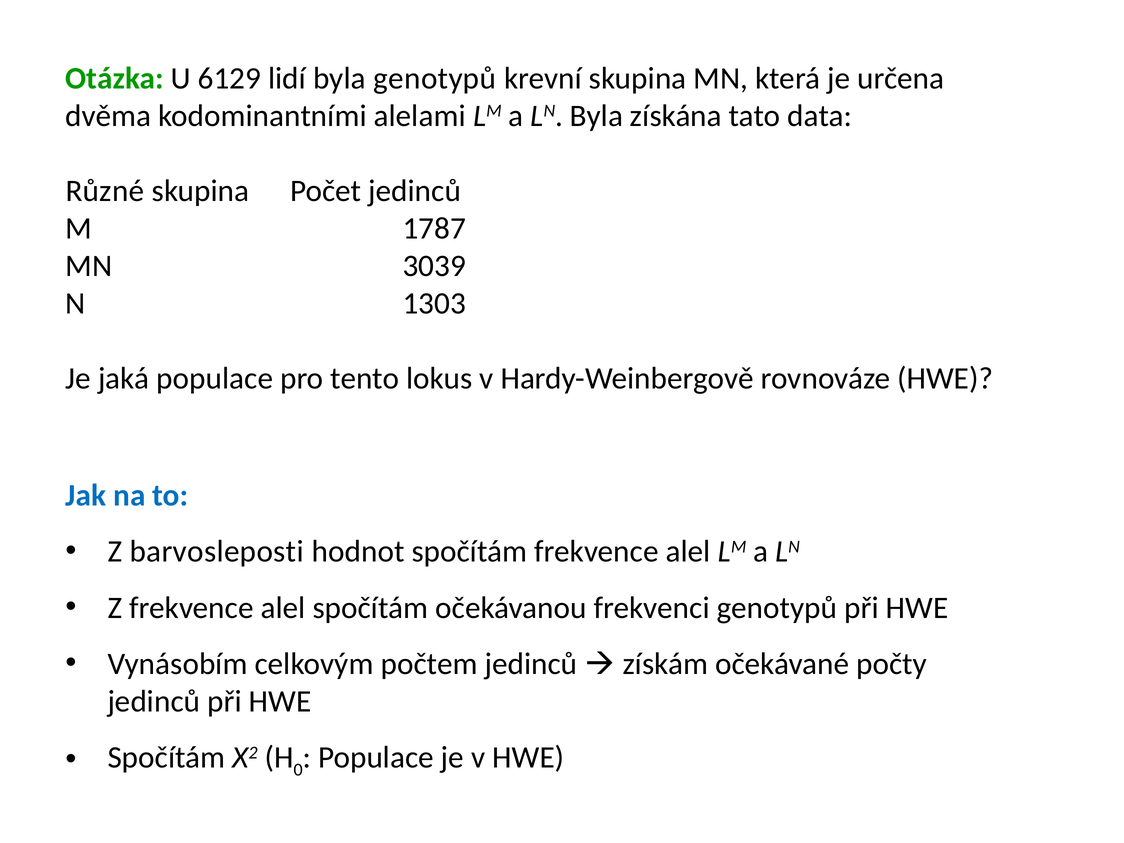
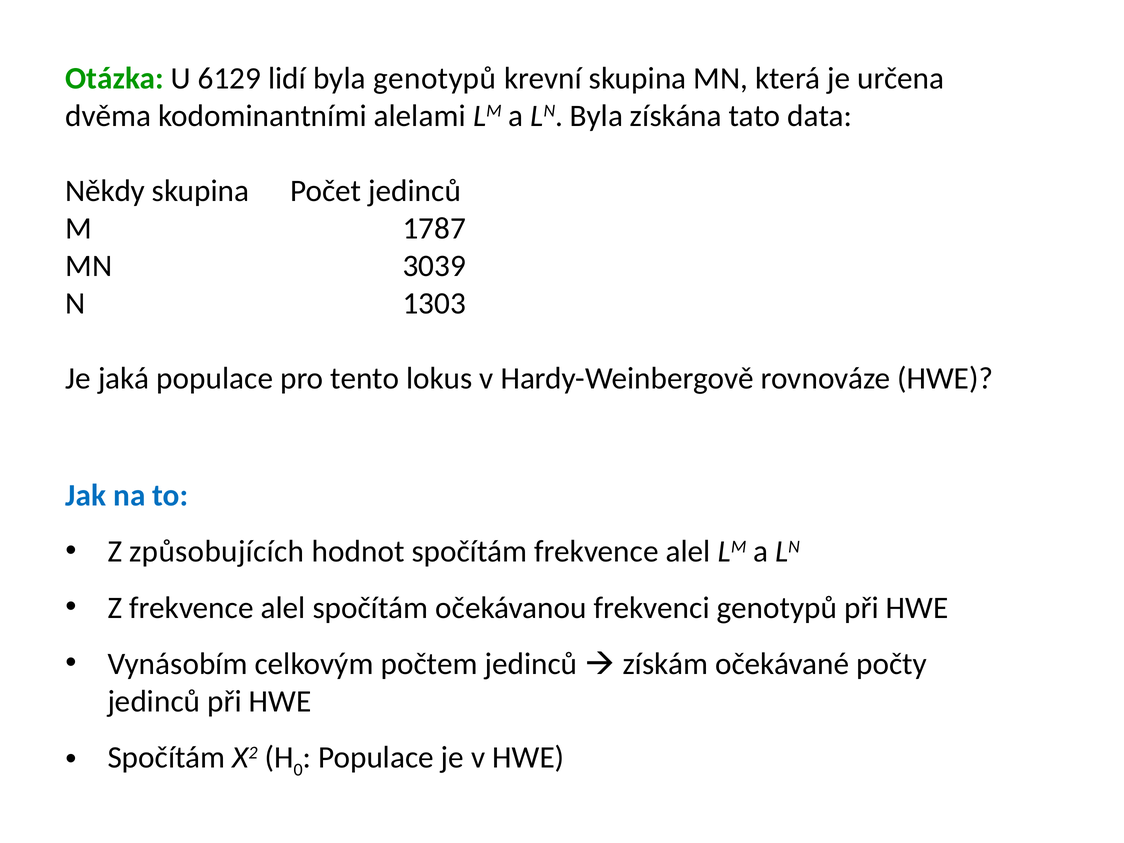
Různé: Různé -> Někdy
barvosleposti: barvosleposti -> způsobujících
